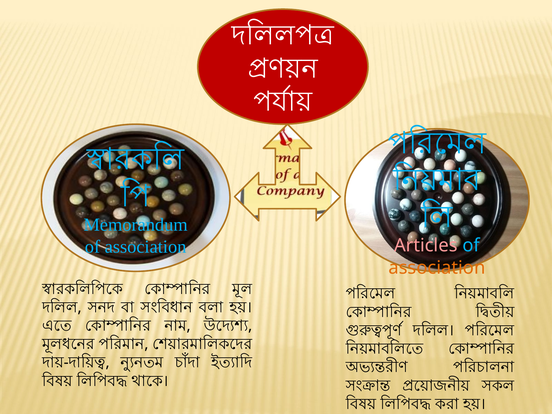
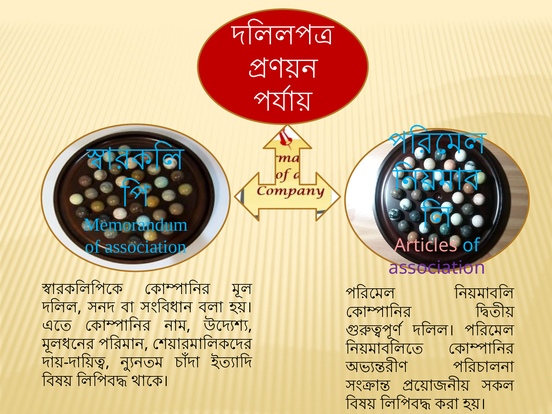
association at (437, 268) colour: orange -> purple
